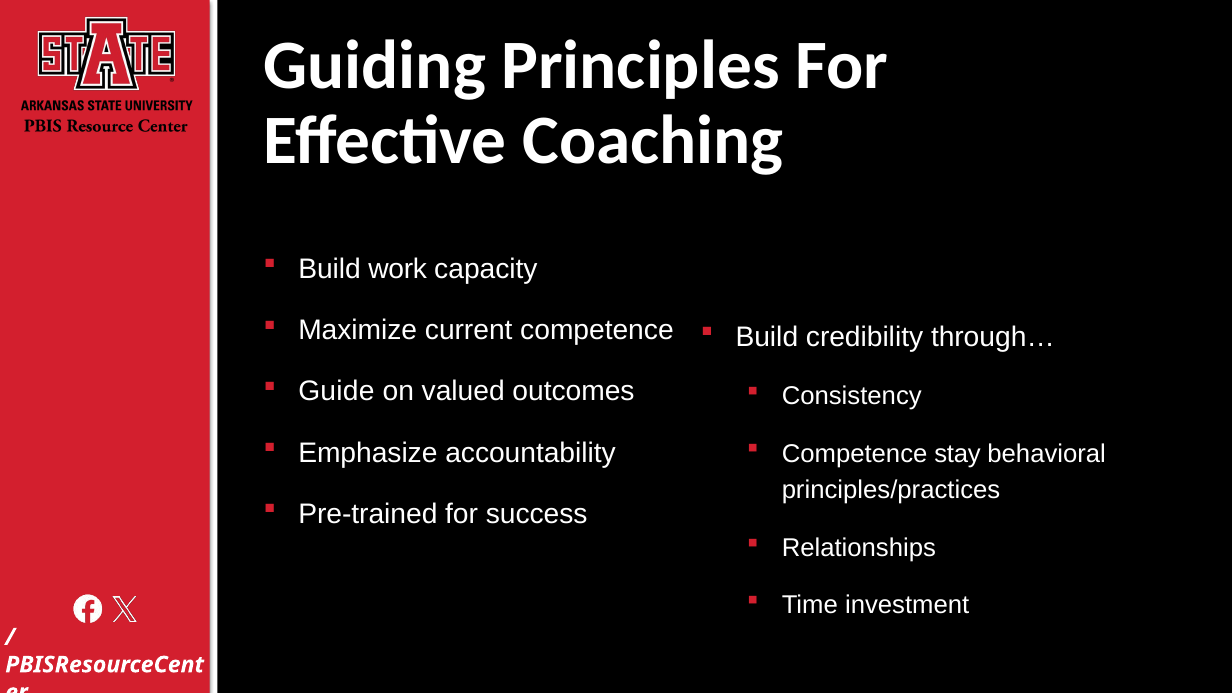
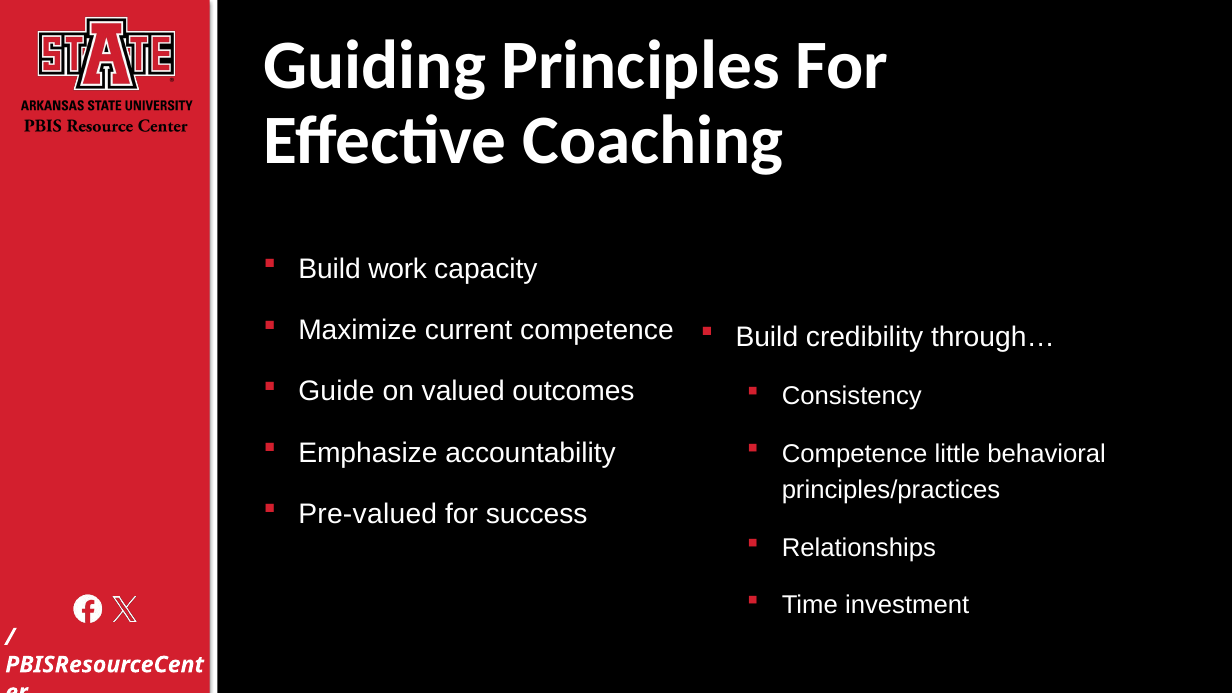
stay: stay -> little
Pre-trained: Pre-trained -> Pre-valued
